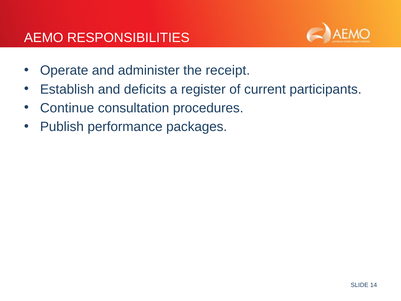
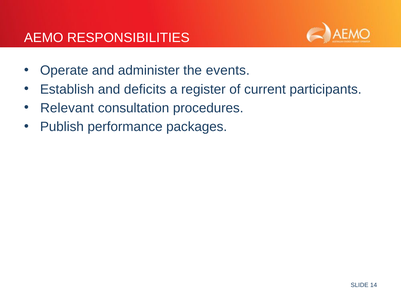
receipt: receipt -> events
Continue: Continue -> Relevant
